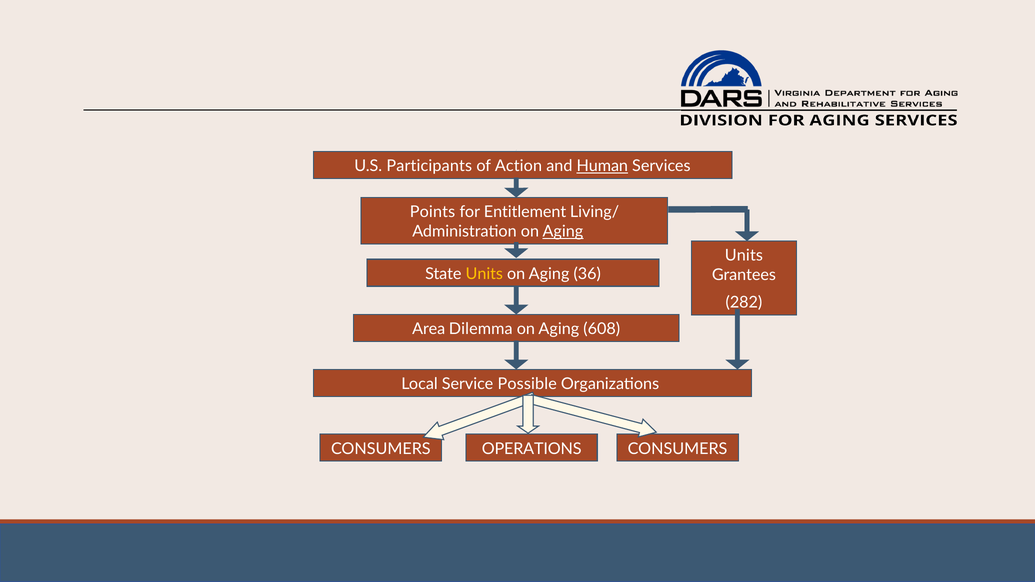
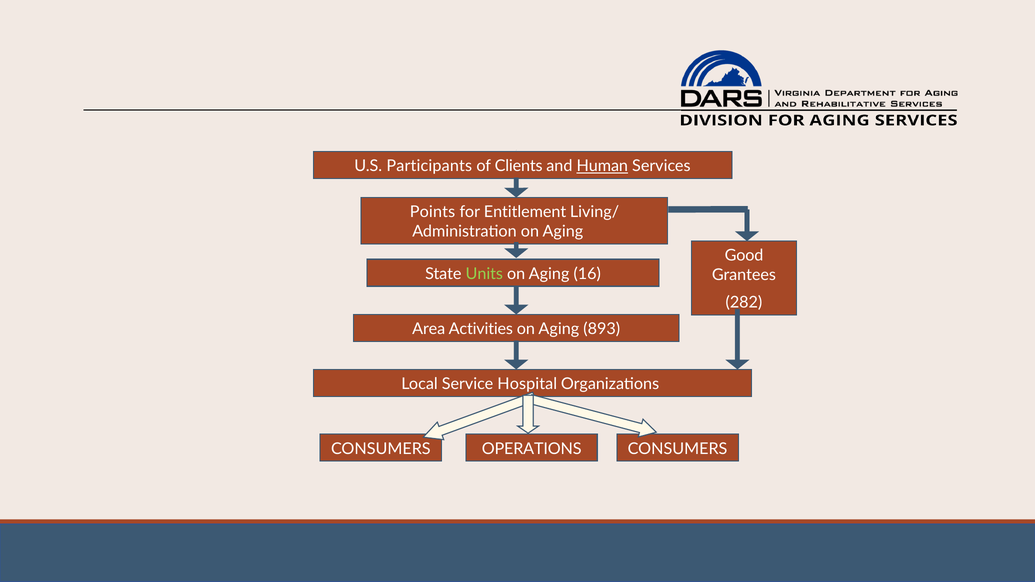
Action: Action -> Clients
Aging at (563, 232) underline: present -> none
Units at (744, 256): Units -> Good
Units at (484, 274) colour: yellow -> light green
36: 36 -> 16
Dilemma: Dilemma -> Activities
608: 608 -> 893
Possible: Possible -> Hospital
